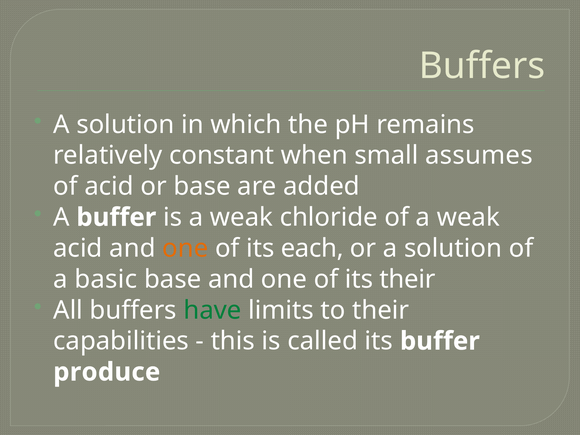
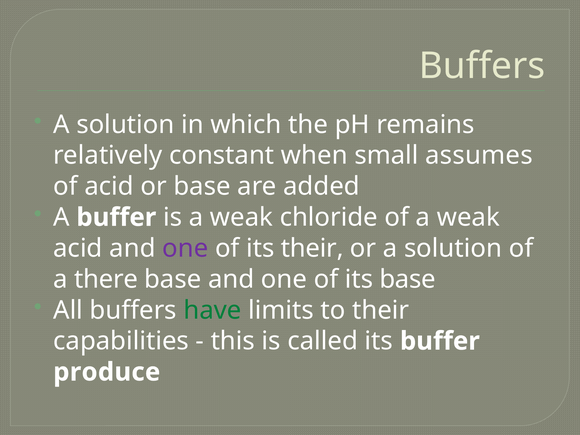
one at (185, 248) colour: orange -> purple
its each: each -> their
basic: basic -> there
its their: their -> base
